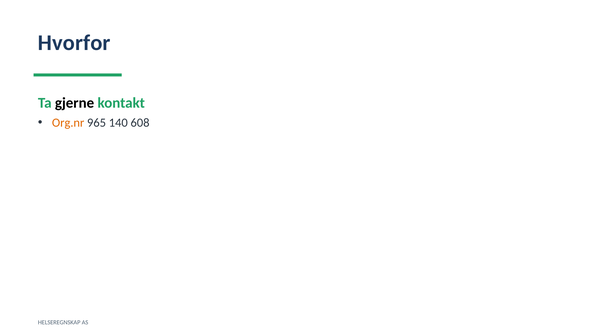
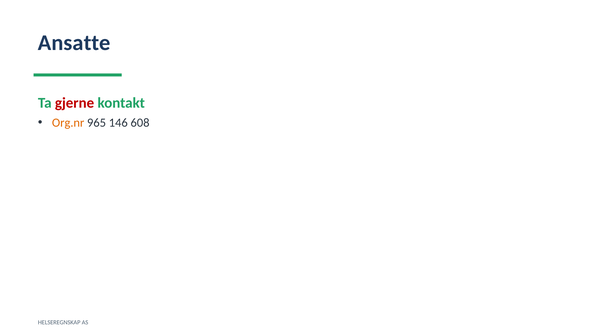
Hvorfor: Hvorfor -> Ansatte
gjerne colour: black -> red
140: 140 -> 146
